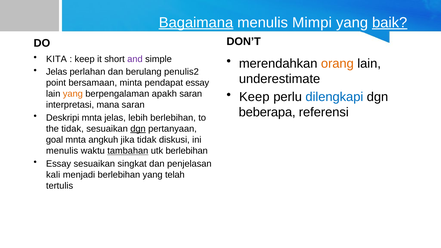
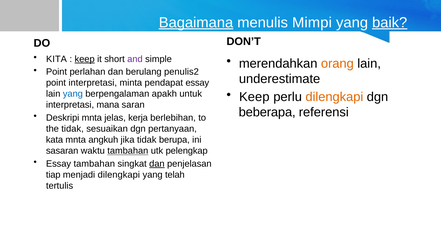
keep at (85, 59) underline: none -> present
Jelas at (57, 72): Jelas -> Point
point bersamaan: bersamaan -> interpretasi
yang at (73, 94) colour: orange -> blue
apakh saran: saran -> untuk
dilengkapi at (334, 97) colour: blue -> orange
lebih: lebih -> kerja
dgn at (138, 129) underline: present -> none
goal: goal -> kata
diskusi: diskusi -> berupa
menulis at (62, 151): menulis -> sasaran
utk berlebihan: berlebihan -> pelengkap
Essay sesuaikan: sesuaikan -> tambahan
dan at (157, 164) underline: none -> present
kali: kali -> tiap
menjadi berlebihan: berlebihan -> dilengkapi
